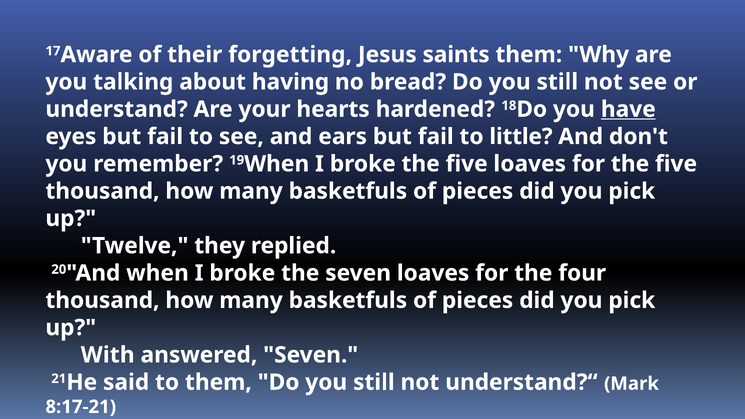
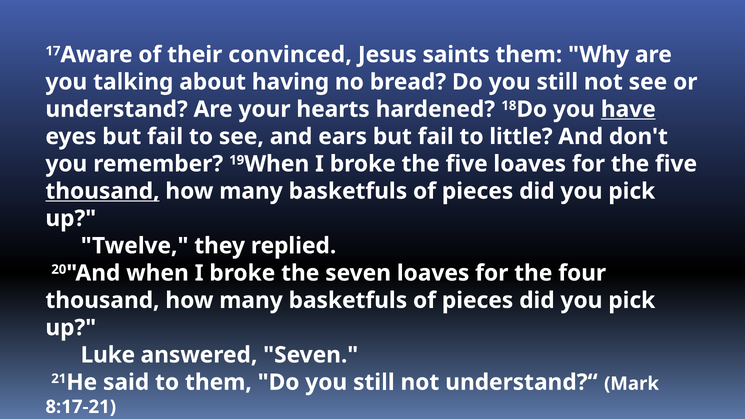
forgetting: forgetting -> convinced
thousand at (102, 191) underline: none -> present
With at (108, 355): With -> Luke
